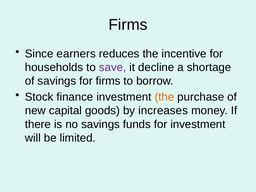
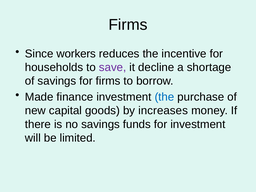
earners: earners -> workers
Stock: Stock -> Made
the at (164, 97) colour: orange -> blue
